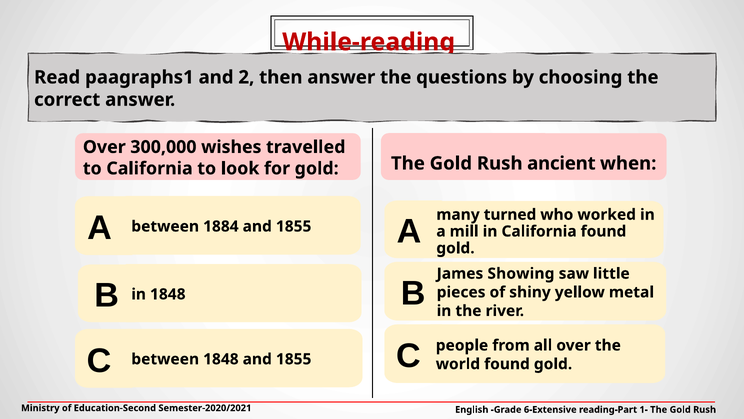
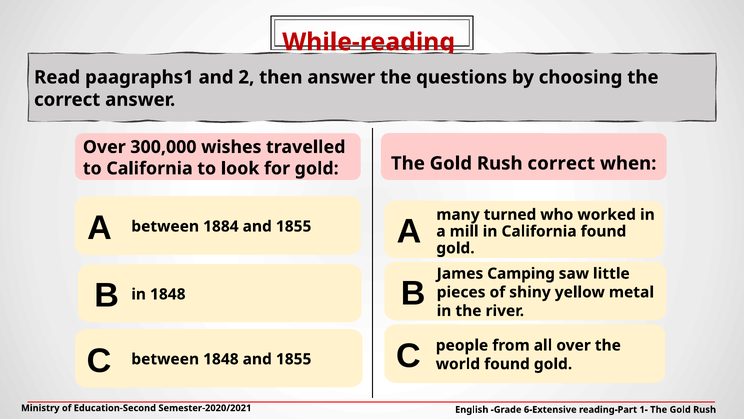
Rush ancient: ancient -> correct
Showing: Showing -> Camping
